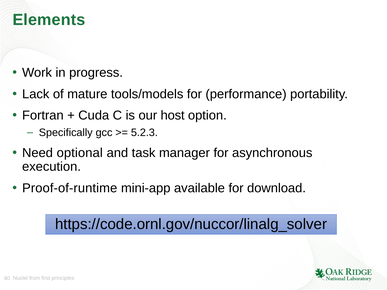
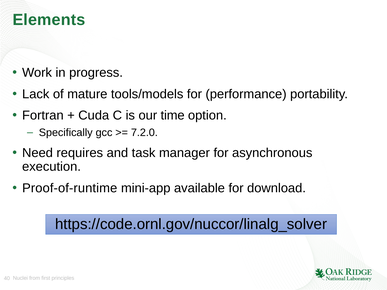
host: host -> time
5.2.3: 5.2.3 -> 7.2.0
optional: optional -> requires
